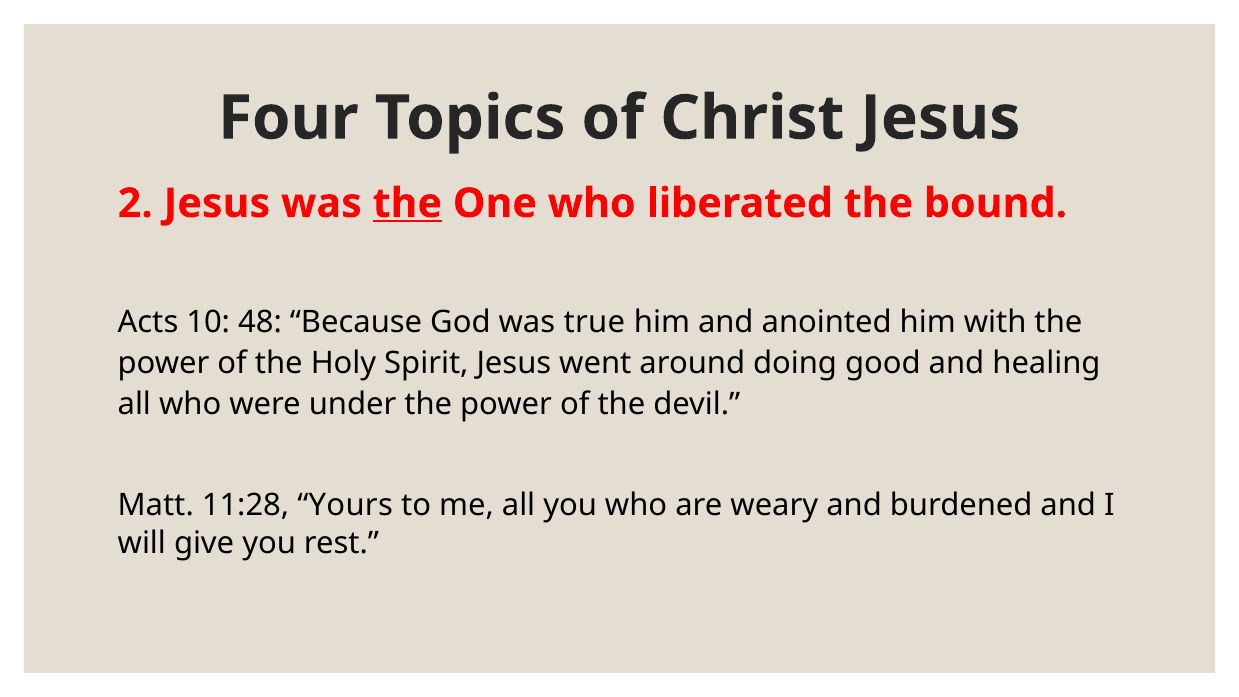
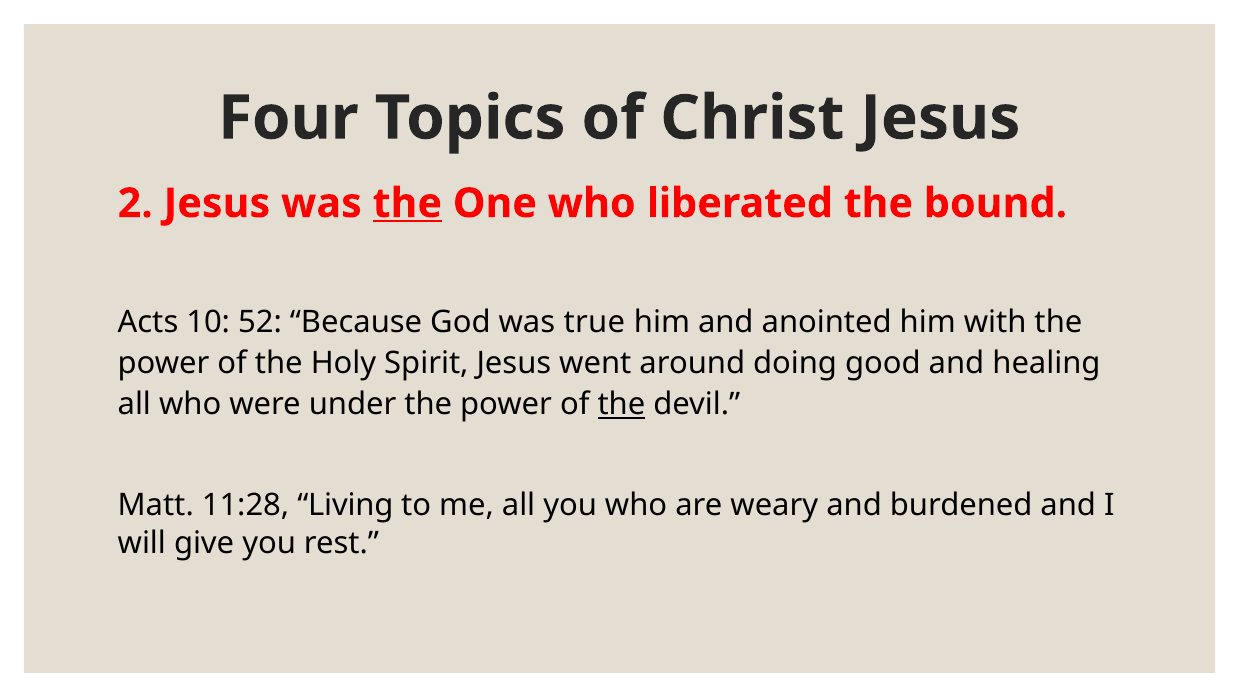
48: 48 -> 52
the at (621, 404) underline: none -> present
Yours: Yours -> Living
